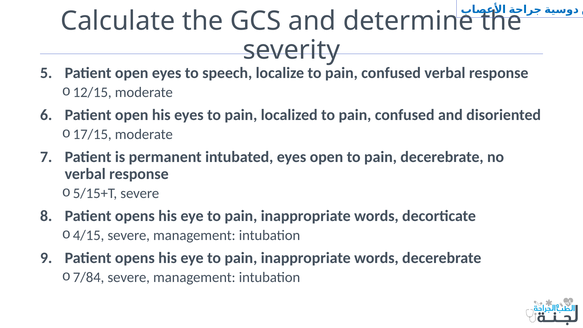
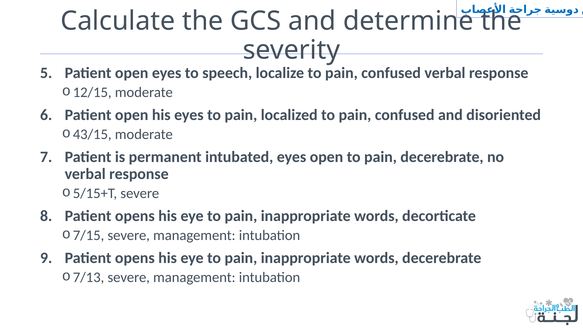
17/15: 17/15 -> 43/15
4/15: 4/15 -> 7/15
7/84: 7/84 -> 7/13
